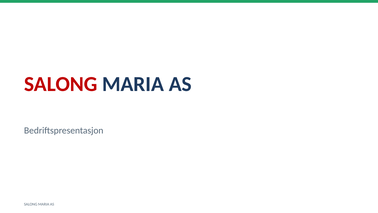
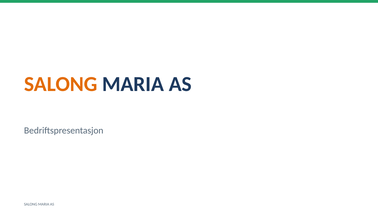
SALONG at (61, 84) colour: red -> orange
